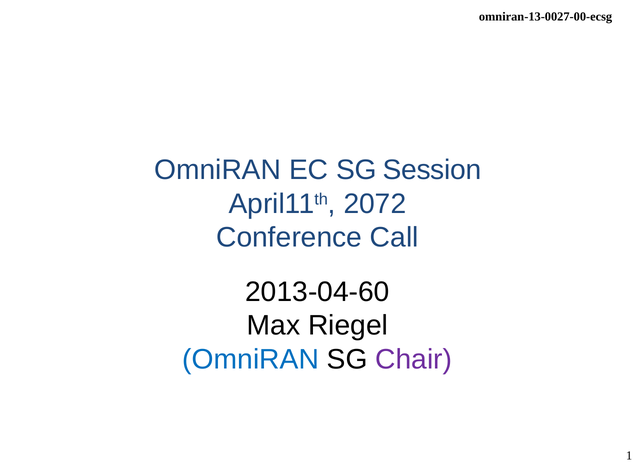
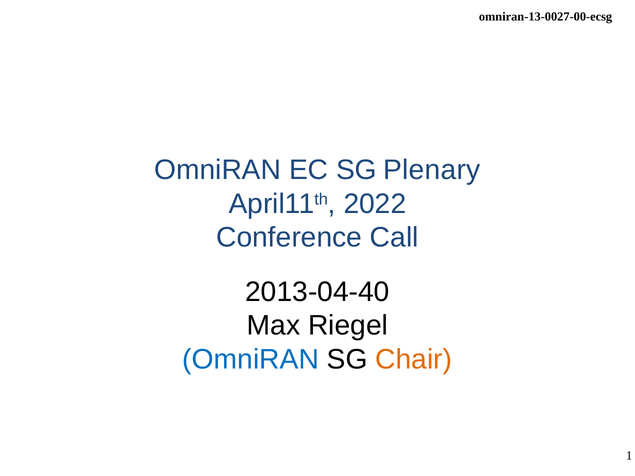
Session: Session -> Plenary
2072: 2072 -> 2022
2013-04-60: 2013-04-60 -> 2013-04-40
Chair colour: purple -> orange
